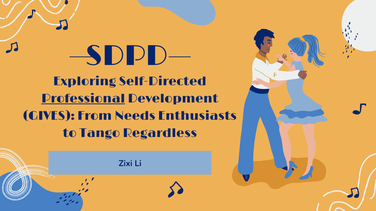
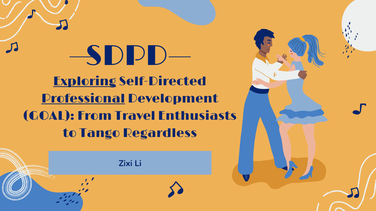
Exploring underline: none -> present
GIVES: GIVES -> GOAL
Needs: Needs -> Travel
